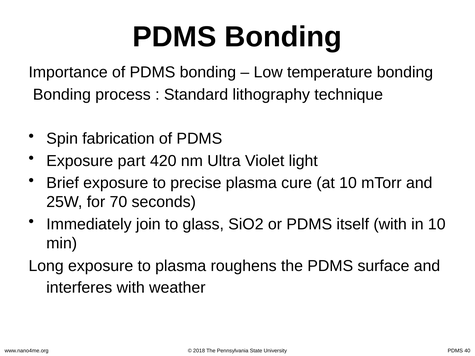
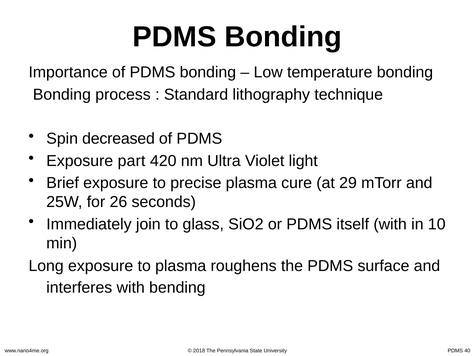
fabrication: fabrication -> decreased
at 10: 10 -> 29
70: 70 -> 26
weather: weather -> bending
